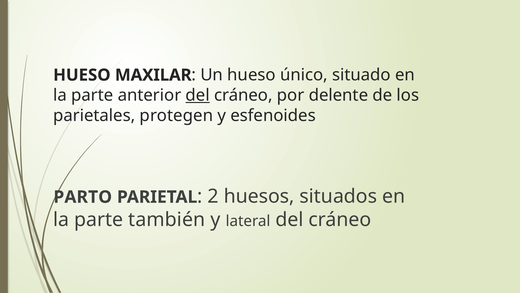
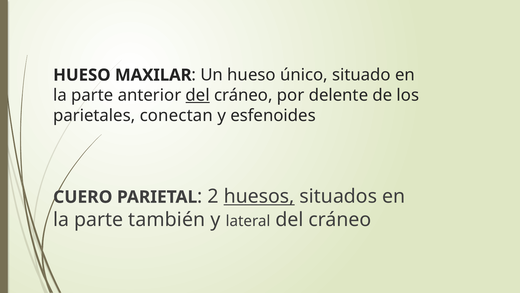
protegen: protegen -> conectan
PARTO: PARTO -> CUERO
huesos underline: none -> present
